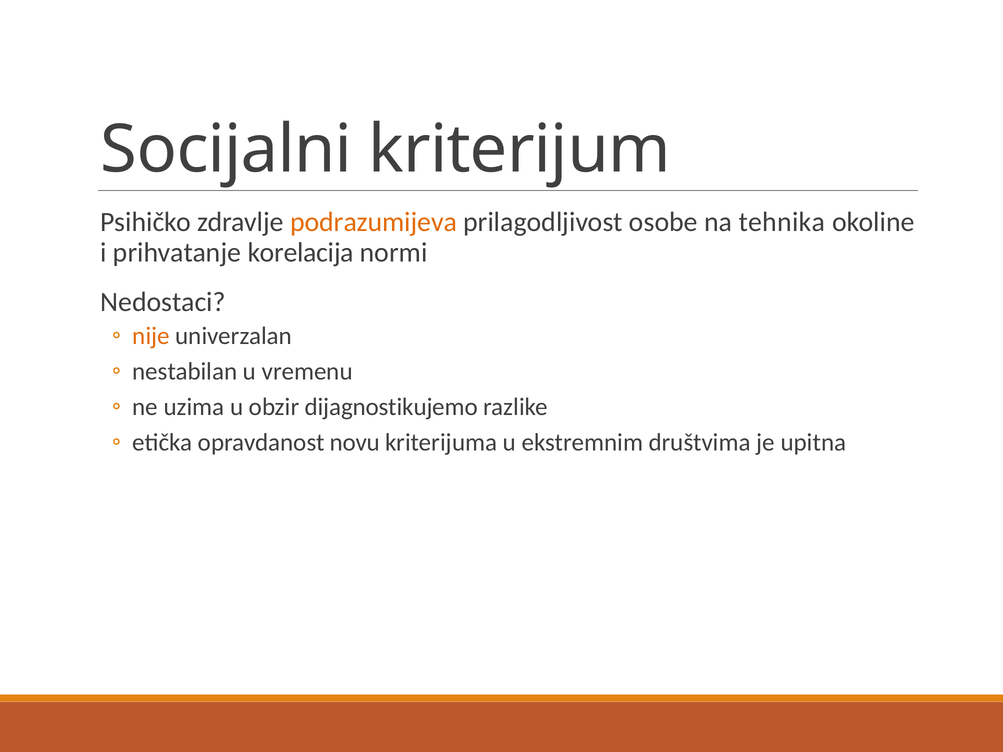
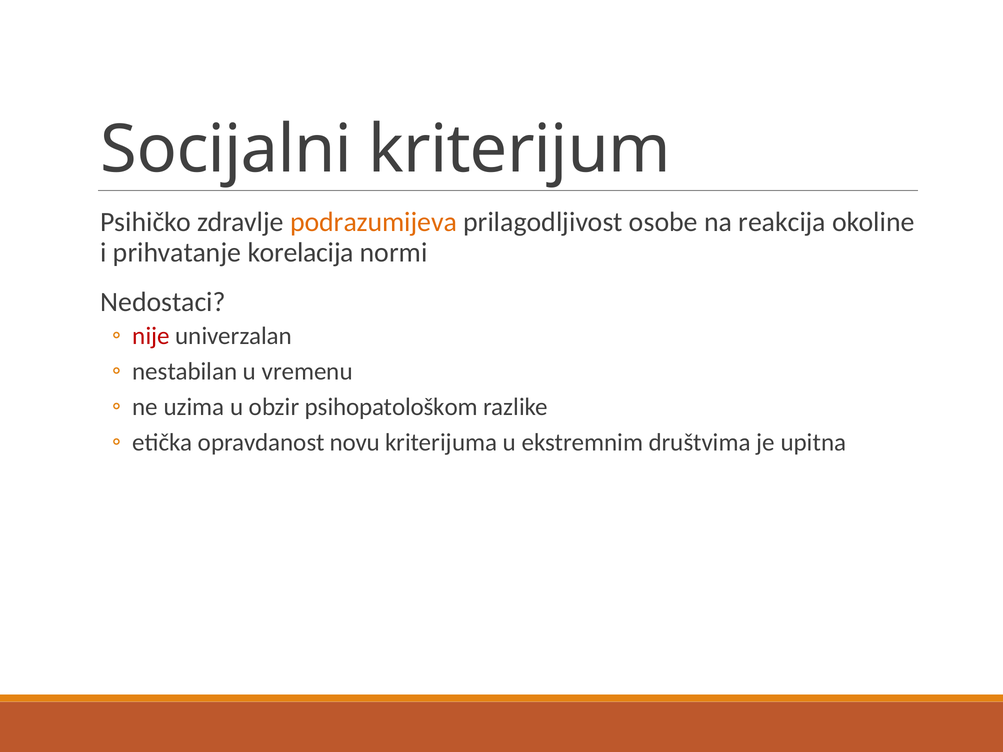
tehnika: tehnika -> reakcija
nije colour: orange -> red
dijagnostikujemo: dijagnostikujemo -> psihopatološkom
